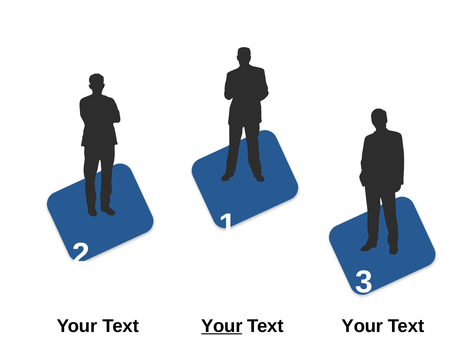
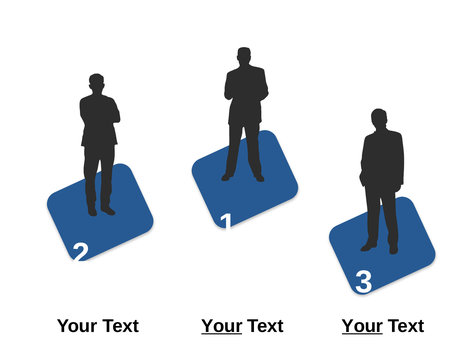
Your at (362, 326) underline: none -> present
